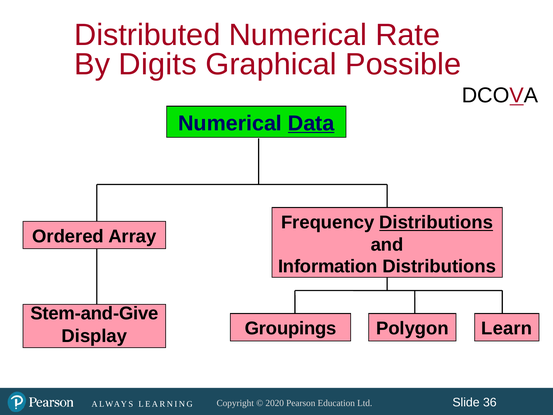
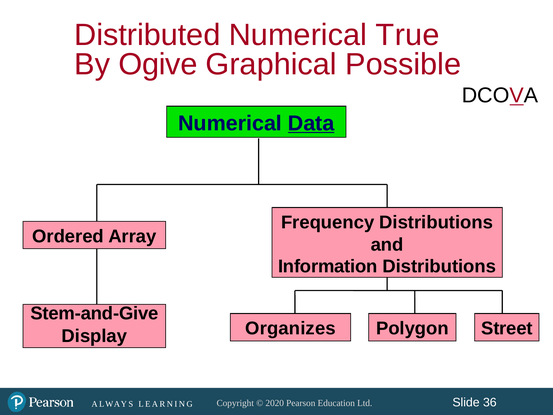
Rate: Rate -> True
Digits: Digits -> Ogive
Distributions at (436, 222) underline: present -> none
Groupings: Groupings -> Organizes
Learn: Learn -> Street
